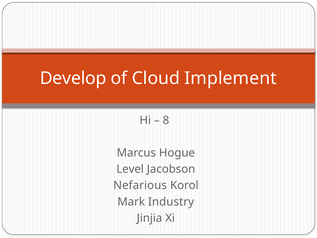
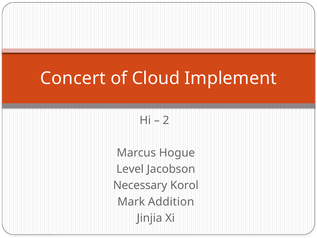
Develop: Develop -> Concert
8: 8 -> 2
Nefarious: Nefarious -> Necessary
Industry: Industry -> Addition
